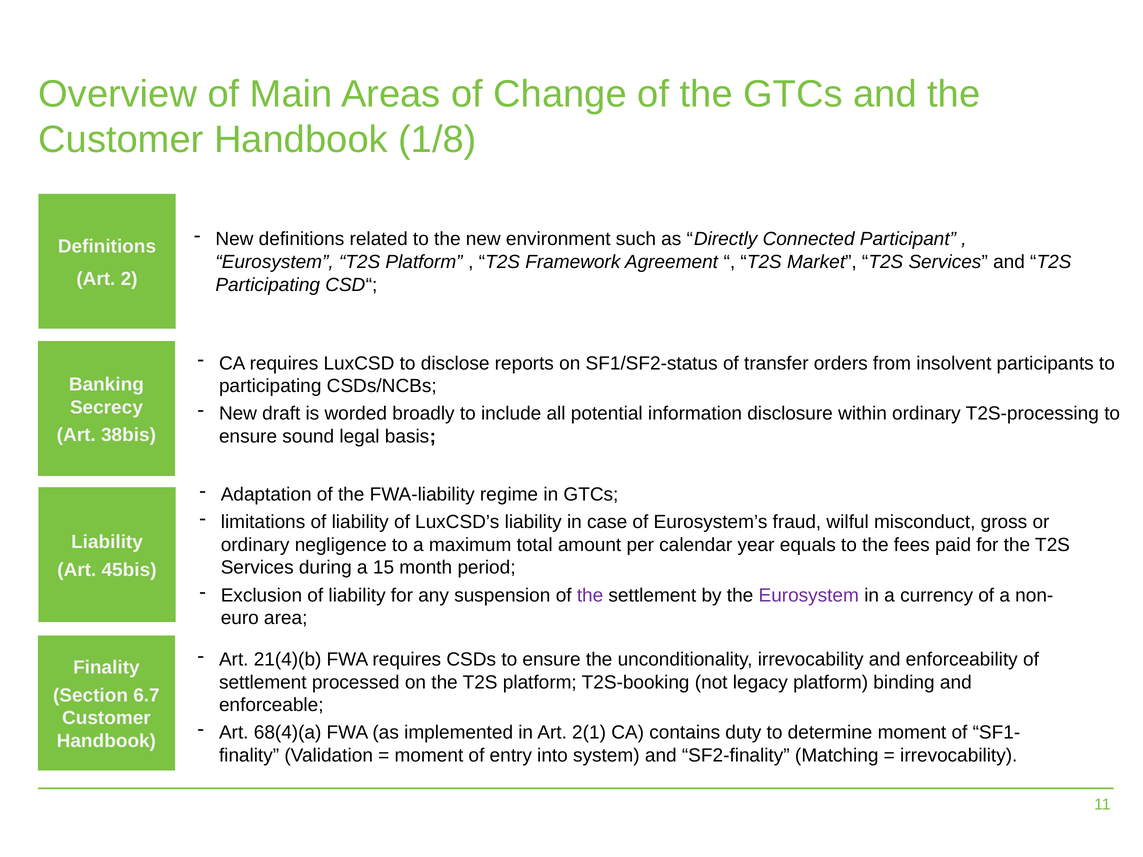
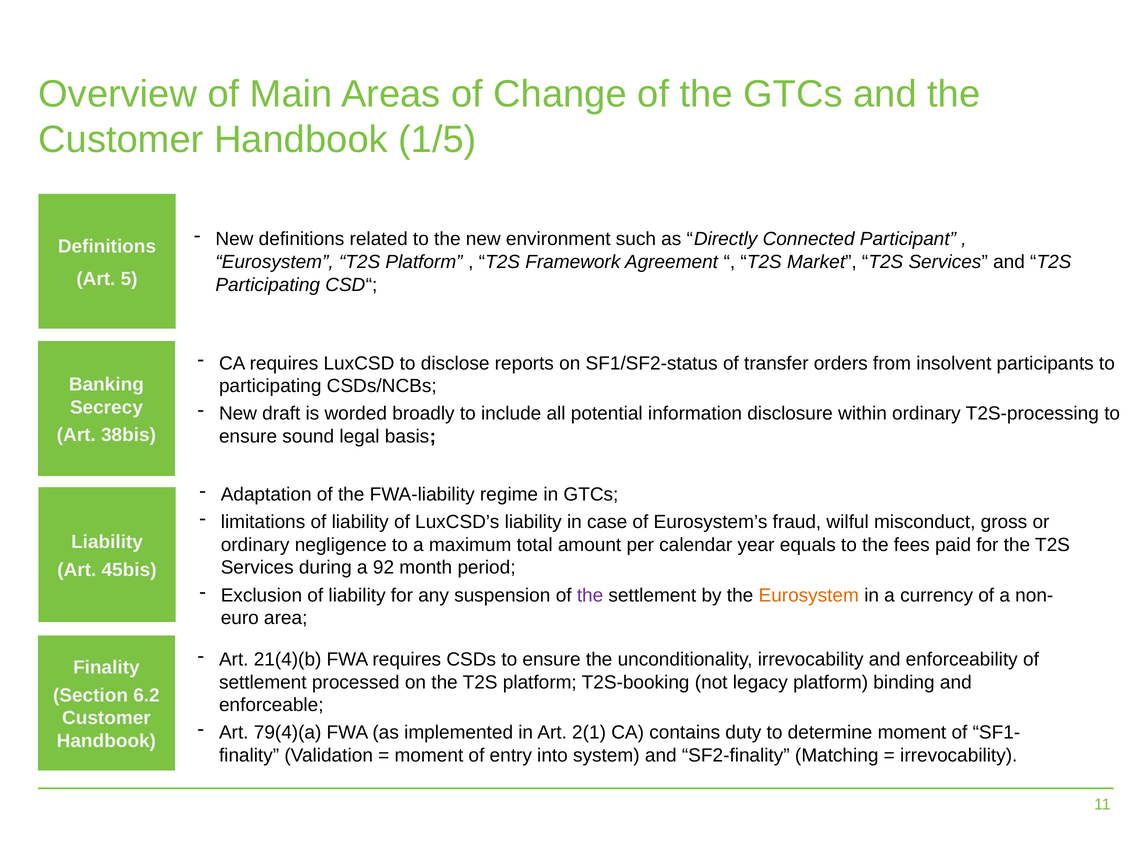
1/8: 1/8 -> 1/5
2: 2 -> 5
15: 15 -> 92
Eurosystem at (809, 595) colour: purple -> orange
6.7: 6.7 -> 6.2
68(4)(a: 68(4)(a -> 79(4)(a
